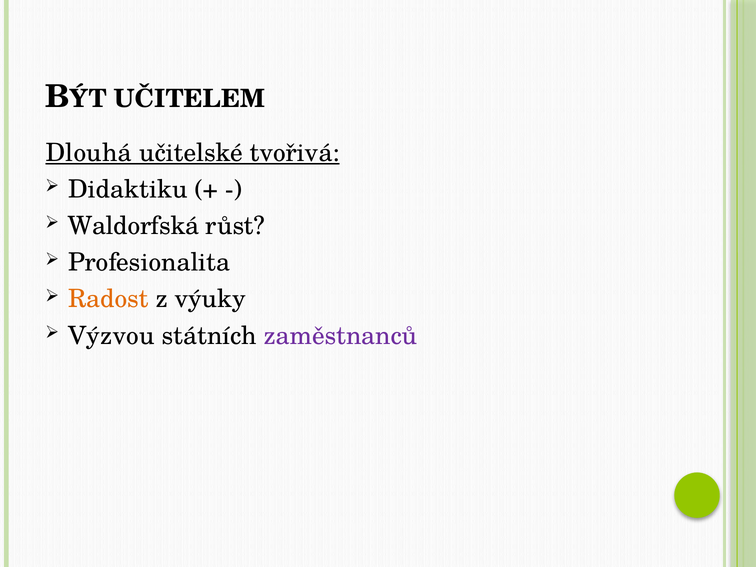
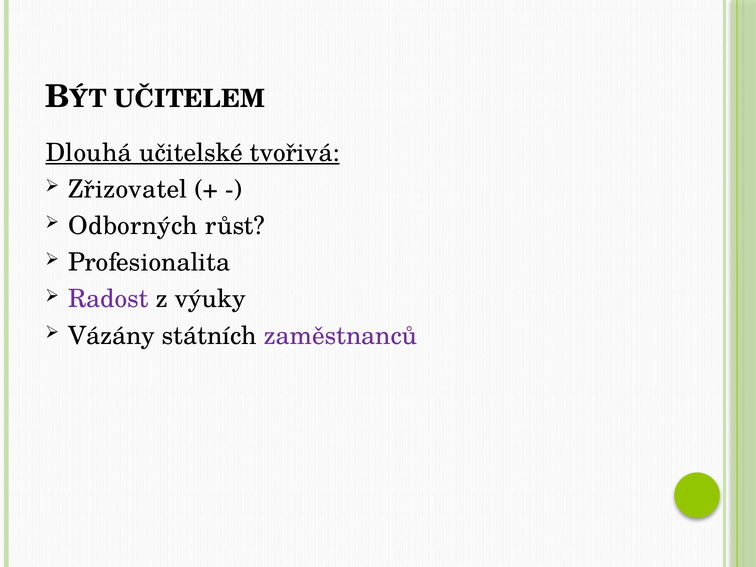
Didaktiku: Didaktiku -> Zřizovatel
Waldorfská: Waldorfská -> Odborných
Radost colour: orange -> purple
Výzvou: Výzvou -> Vázány
